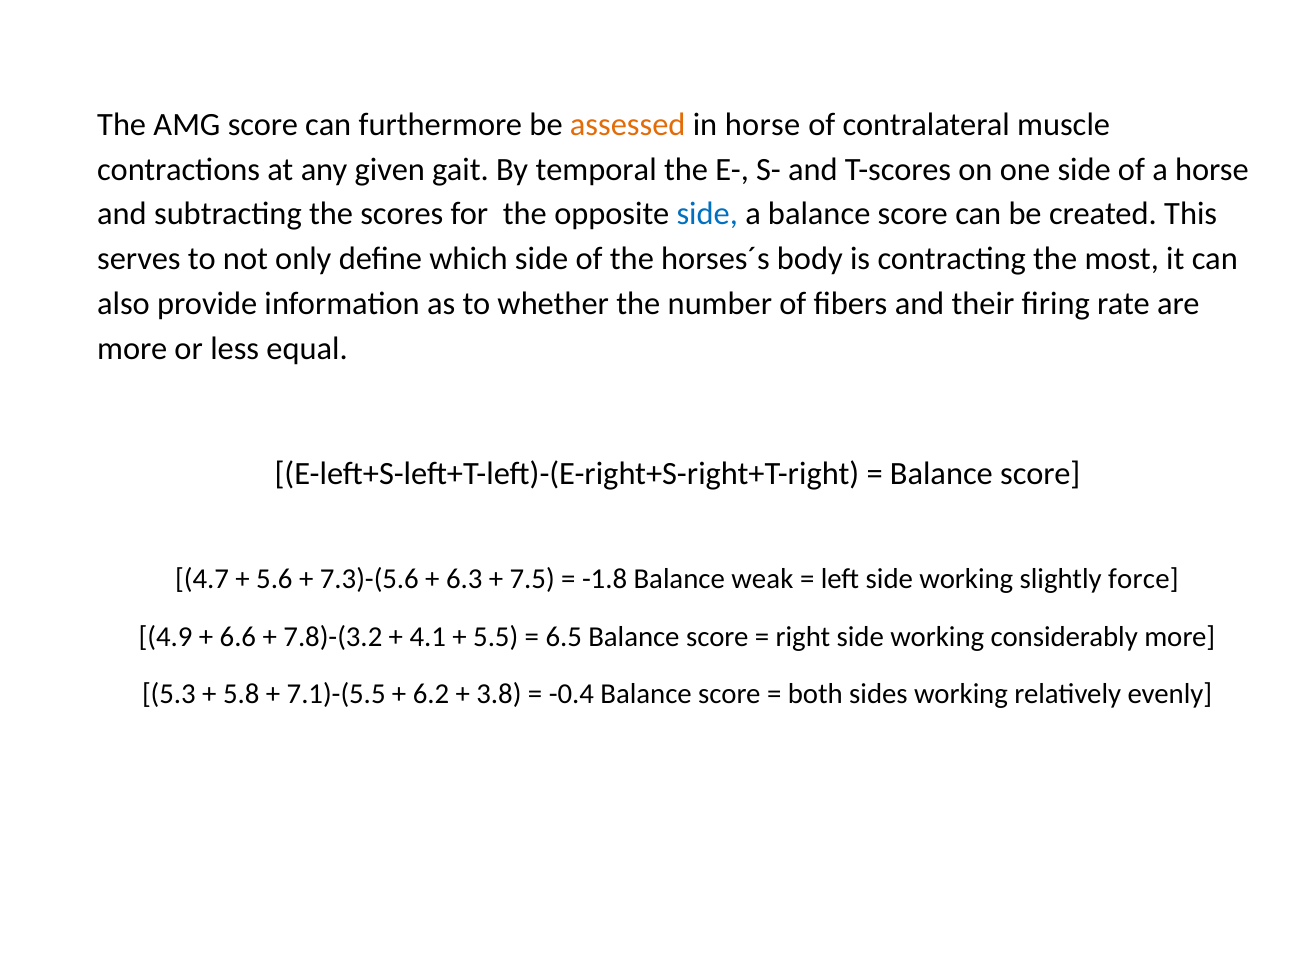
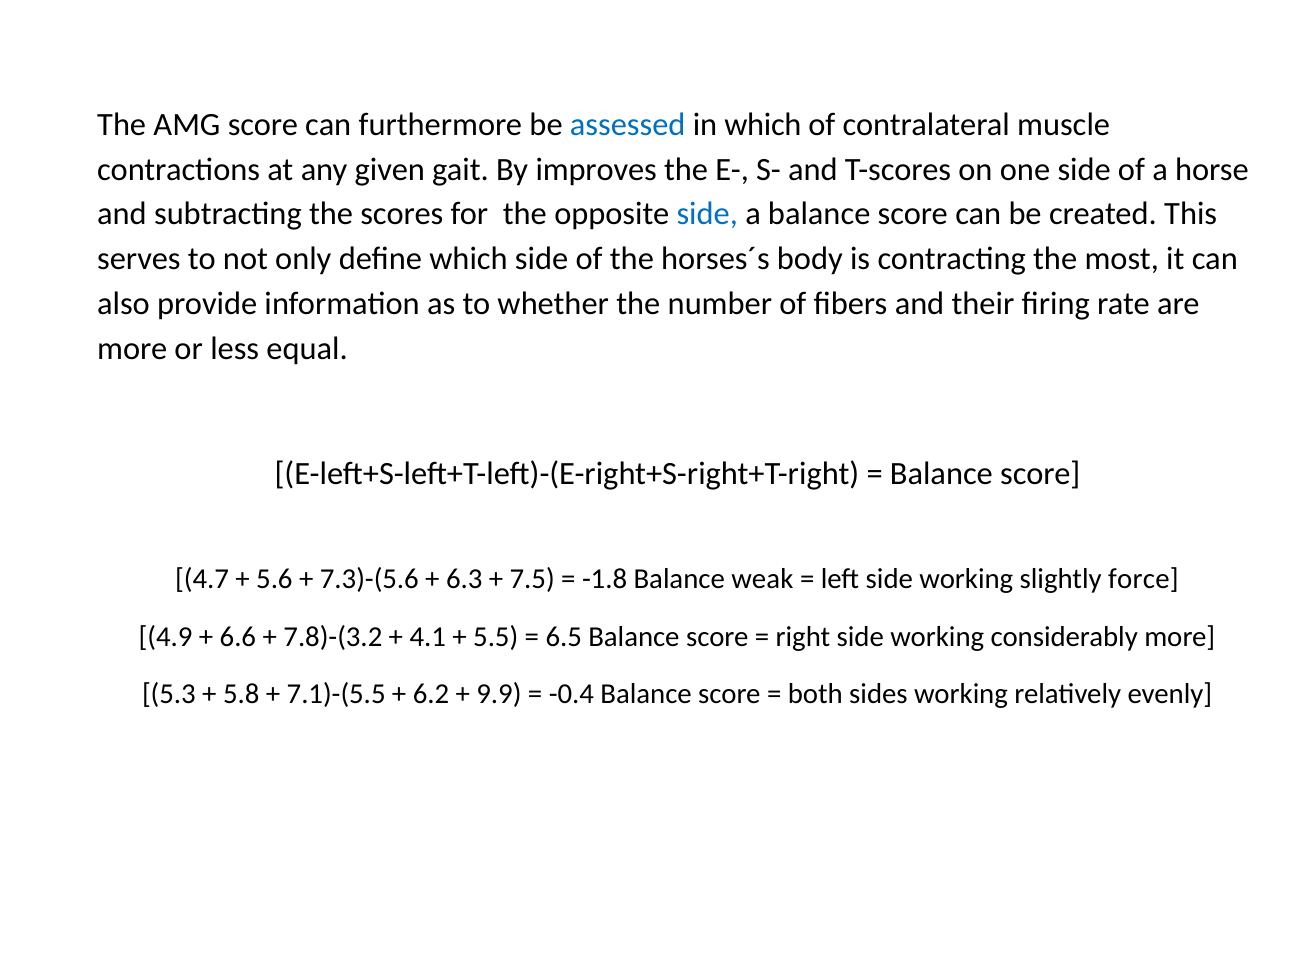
assessed colour: orange -> blue
in horse: horse -> which
temporal: temporal -> improves
3.8: 3.8 -> 9.9
